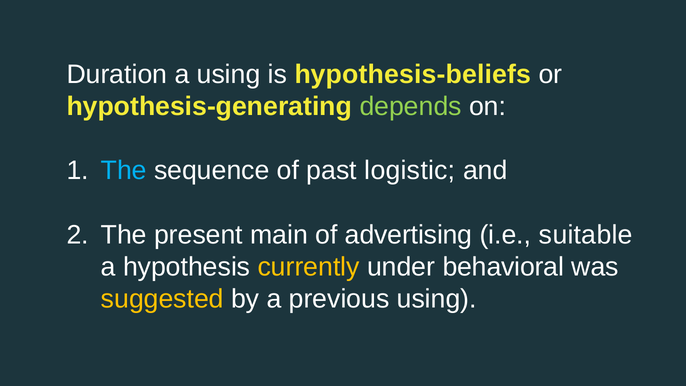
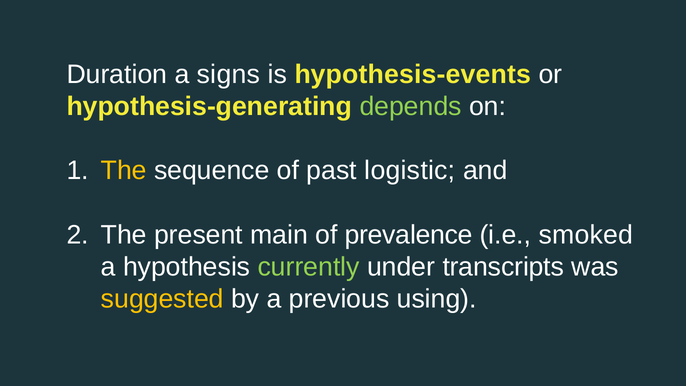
a using: using -> signs
hypothesis-beliefs: hypothesis-beliefs -> hypothesis-events
The at (124, 171) colour: light blue -> yellow
advertising: advertising -> prevalence
suitable: suitable -> smoked
currently colour: yellow -> light green
behavioral: behavioral -> transcripts
